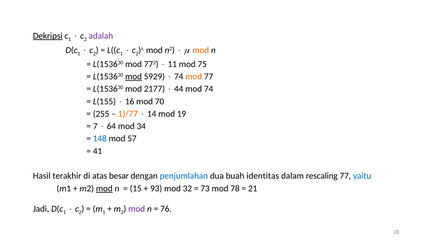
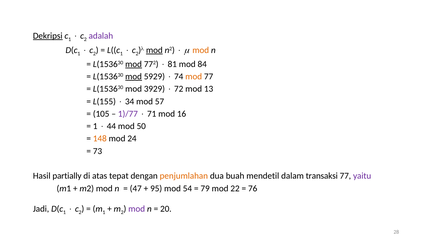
mod at (154, 50) underline: none -> present
mod at (134, 64) underline: none -> present
11: 11 -> 81
75: 75 -> 84
2177: 2177 -> 3929
44: 44 -> 72
mod 74: 74 -> 13
16: 16 -> 34
70: 70 -> 57
255: 255 -> 105
1)/77 colour: orange -> purple
14: 14 -> 71
19: 19 -> 16
7 at (95, 126): 7 -> 1
64: 64 -> 44
34: 34 -> 50
148 colour: blue -> orange
57: 57 -> 24
41: 41 -> 73
terakhir: terakhir -> partially
besar: besar -> tepat
penjumlahan colour: blue -> orange
identitas: identitas -> mendetil
rescaling: rescaling -> transaksi
yaitu colour: blue -> purple
mod at (104, 188) underline: present -> none
15: 15 -> 47
93: 93 -> 95
32: 32 -> 54
73: 73 -> 79
78: 78 -> 22
21: 21 -> 76
76: 76 -> 20
